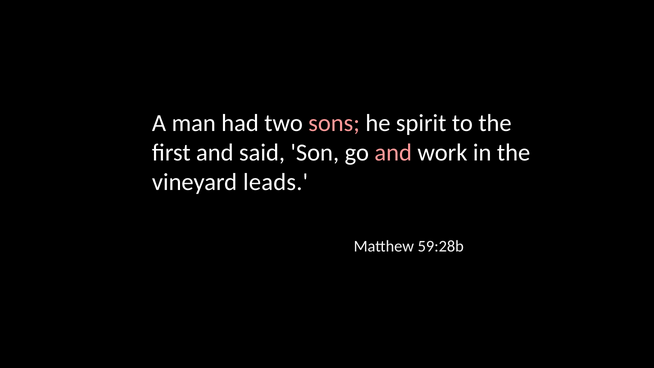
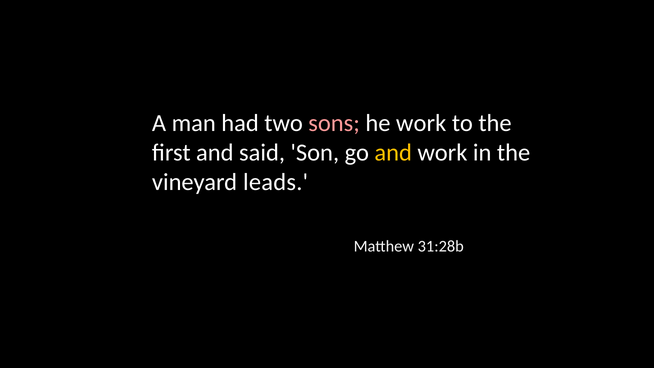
he spirit: spirit -> work
and at (393, 153) colour: pink -> yellow
59:28b: 59:28b -> 31:28b
